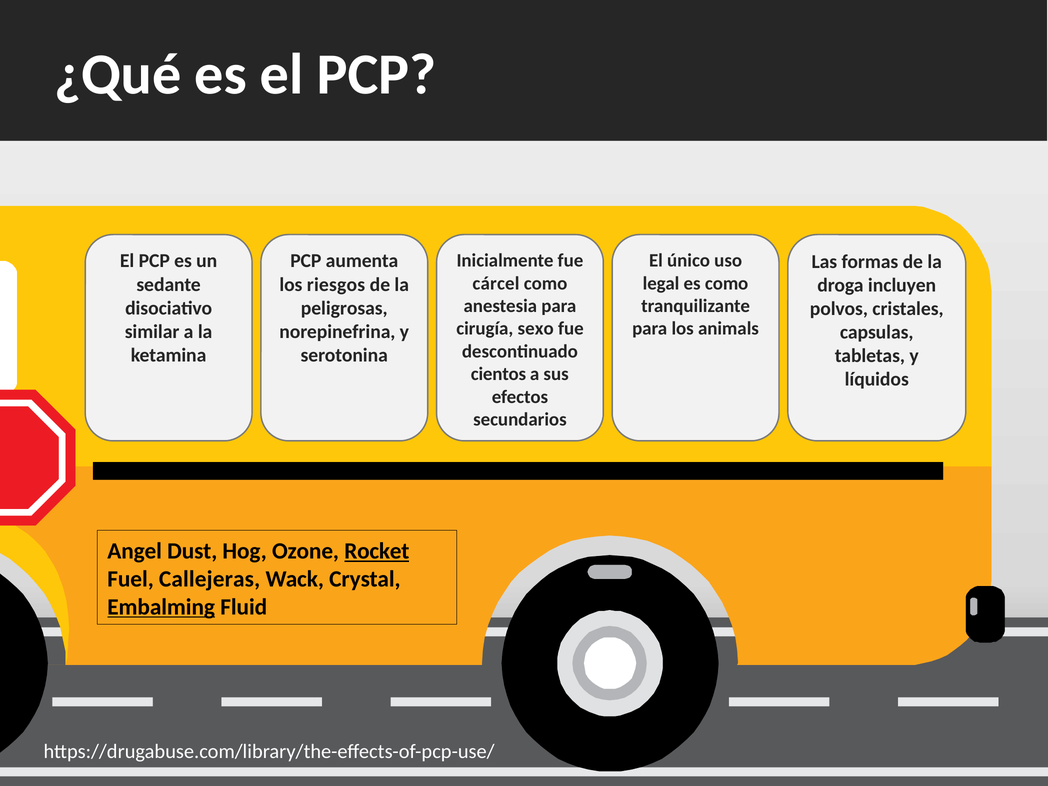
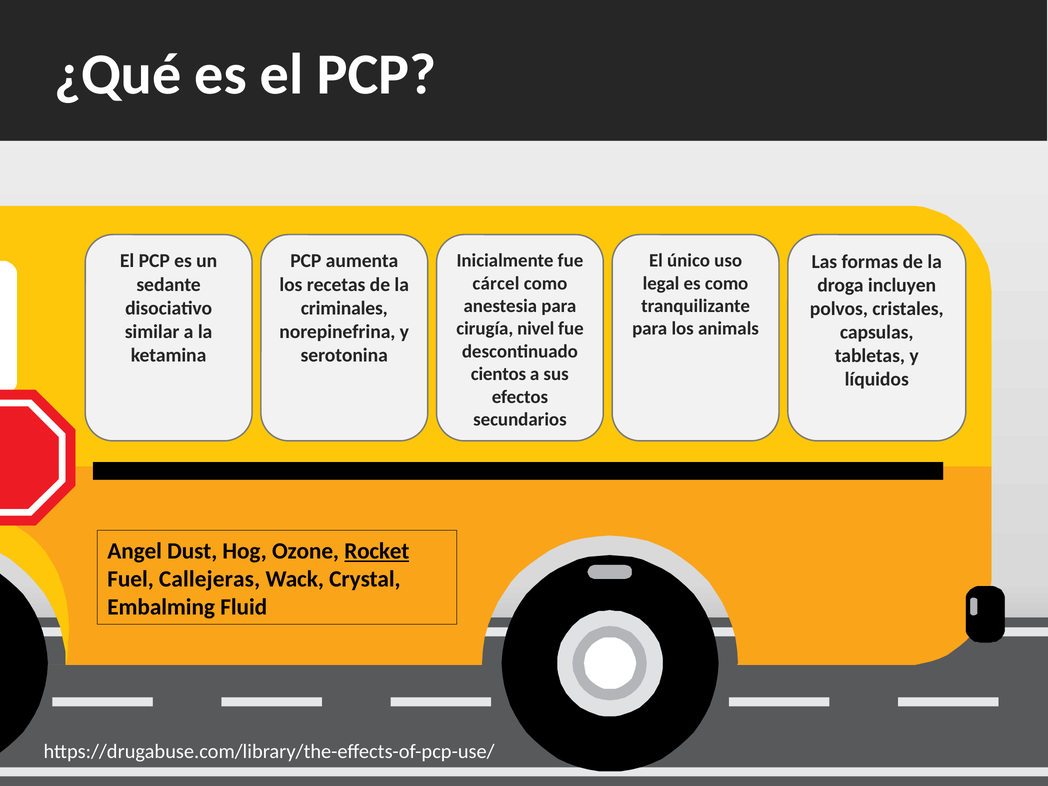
riesgos: riesgos -> recetas
peligrosas: peligrosas -> criminales
sexo: sexo -> nivel
Embalming underline: present -> none
